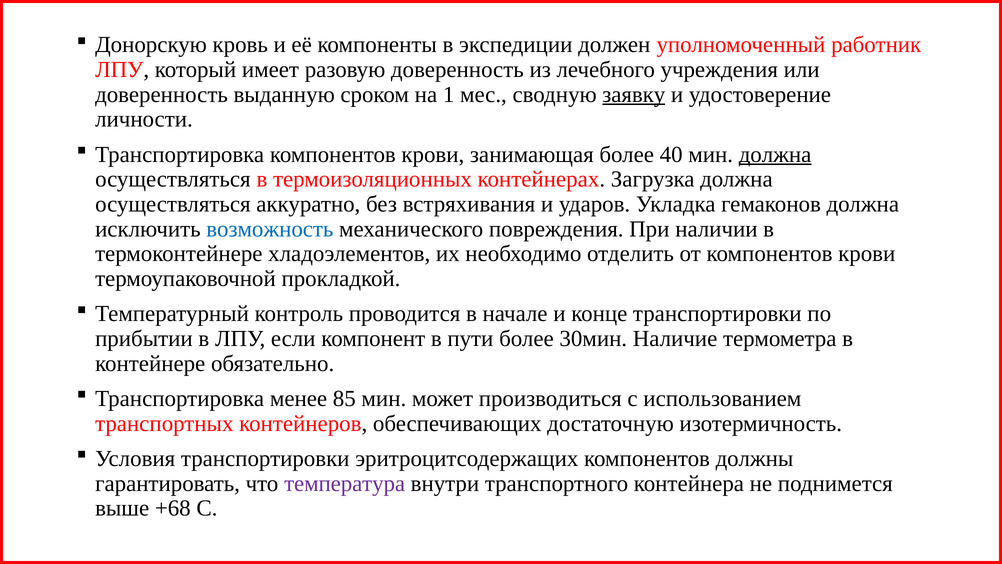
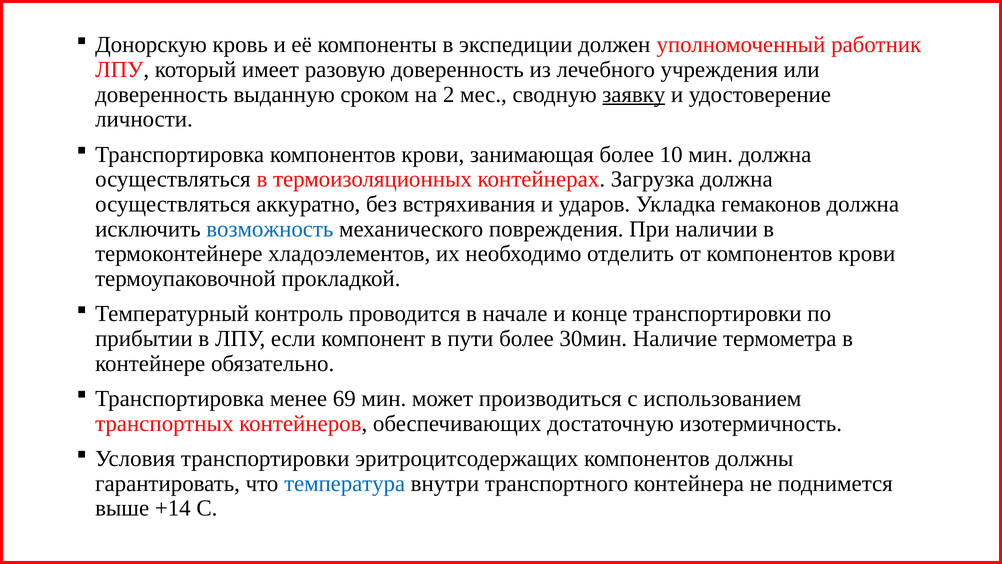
1: 1 -> 2
40: 40 -> 10
должна at (775, 154) underline: present -> none
85: 85 -> 69
температура colour: purple -> blue
+68: +68 -> +14
